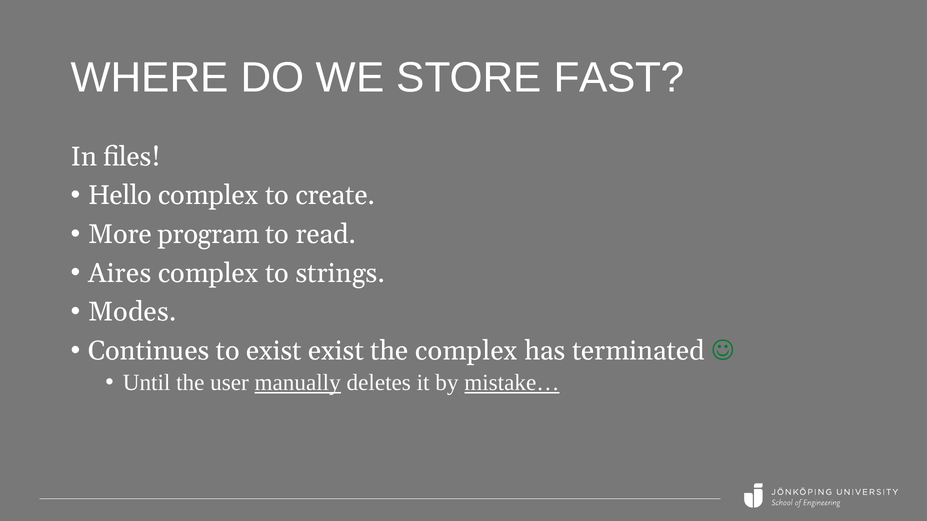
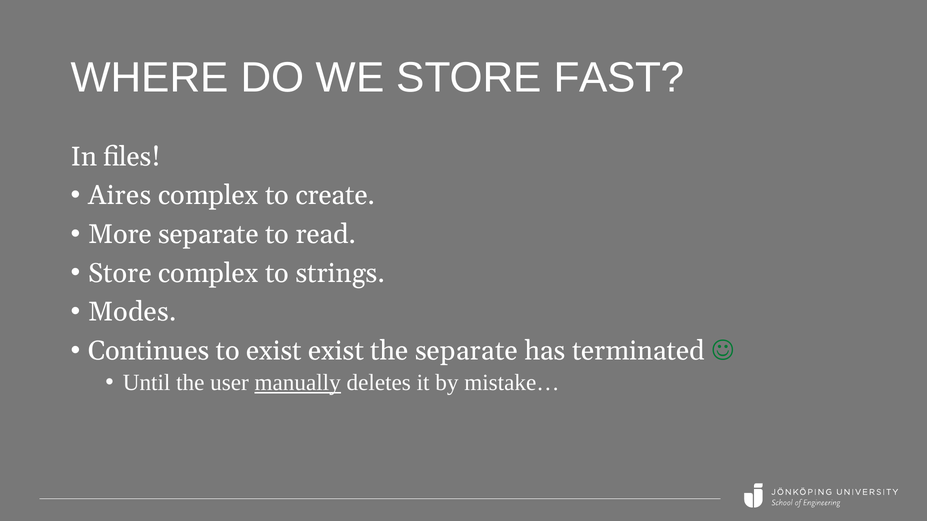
Hello: Hello -> Aires
More program: program -> separate
Aires at (120, 273): Aires -> Store
the complex: complex -> separate
mistake… underline: present -> none
